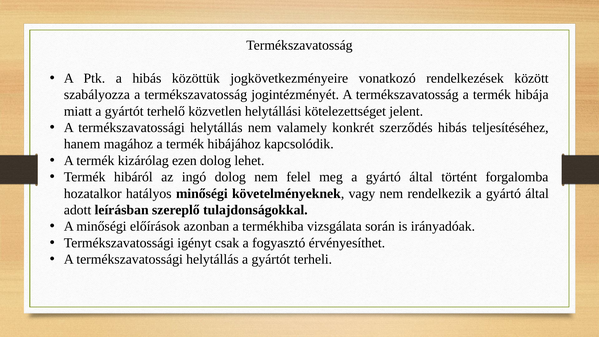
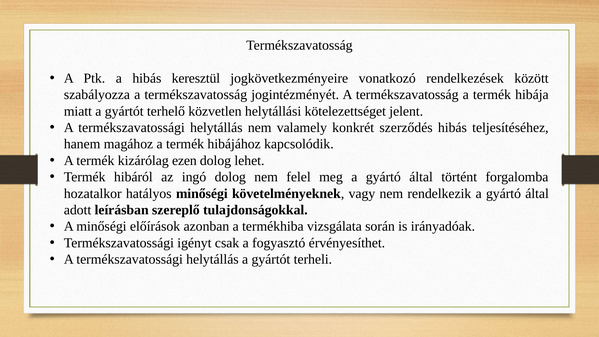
közöttük: közöttük -> keresztül
